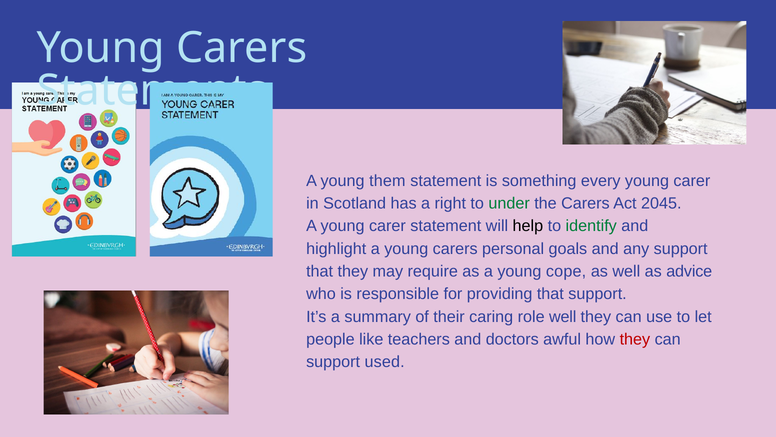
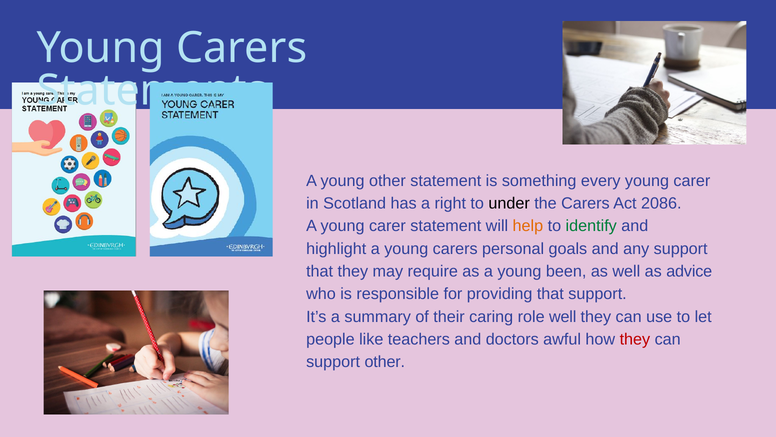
young them: them -> other
under colour: green -> black
2045: 2045 -> 2086
help colour: black -> orange
cope: cope -> been
support used: used -> other
